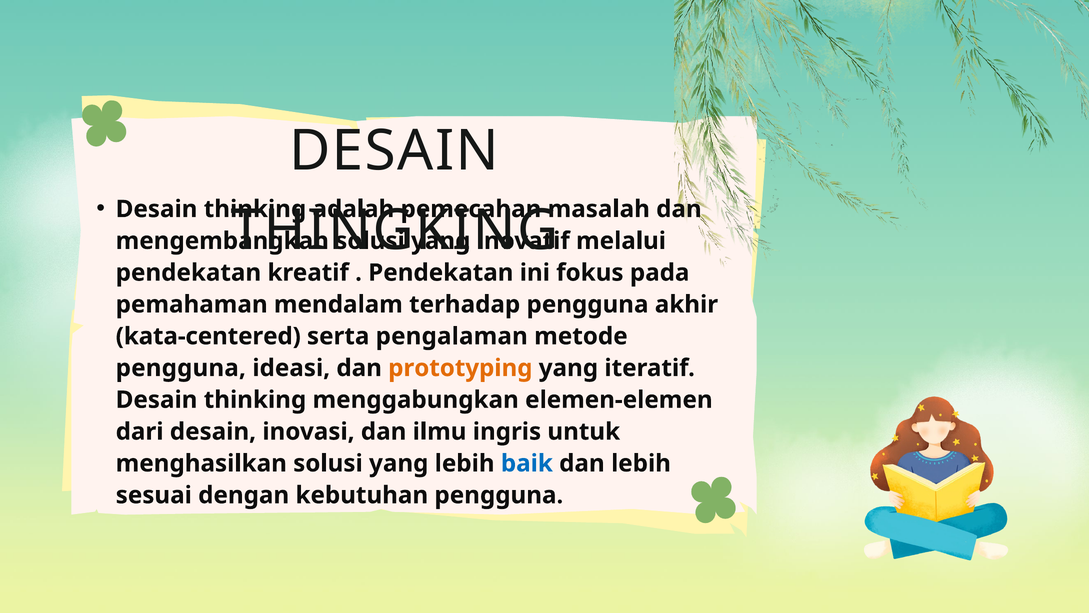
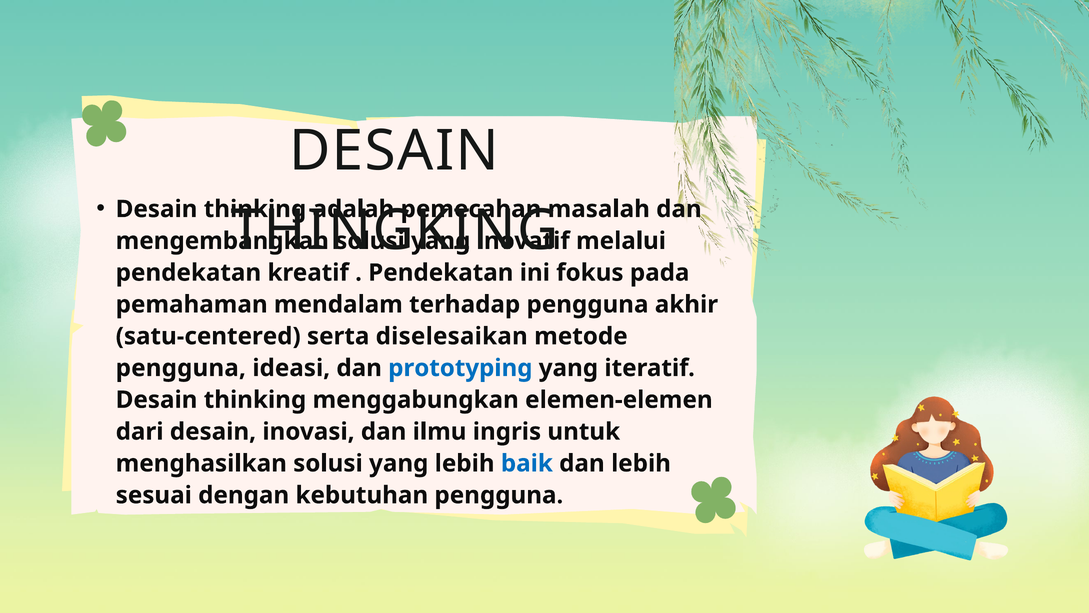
kata-centered: kata-centered -> satu-centered
pengalaman: pengalaman -> diselesaikan
prototyping colour: orange -> blue
